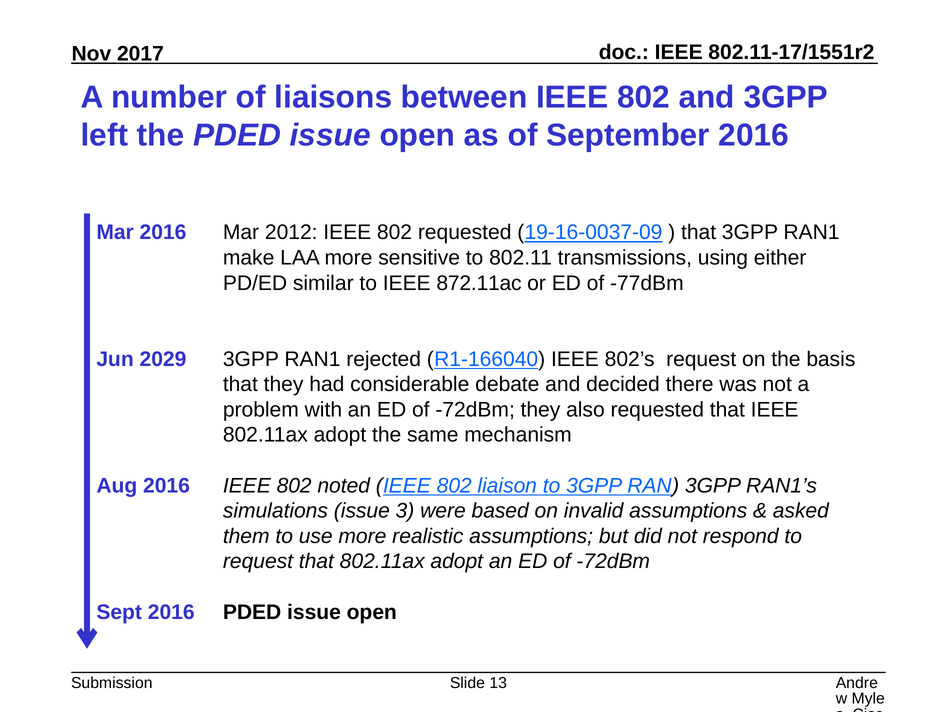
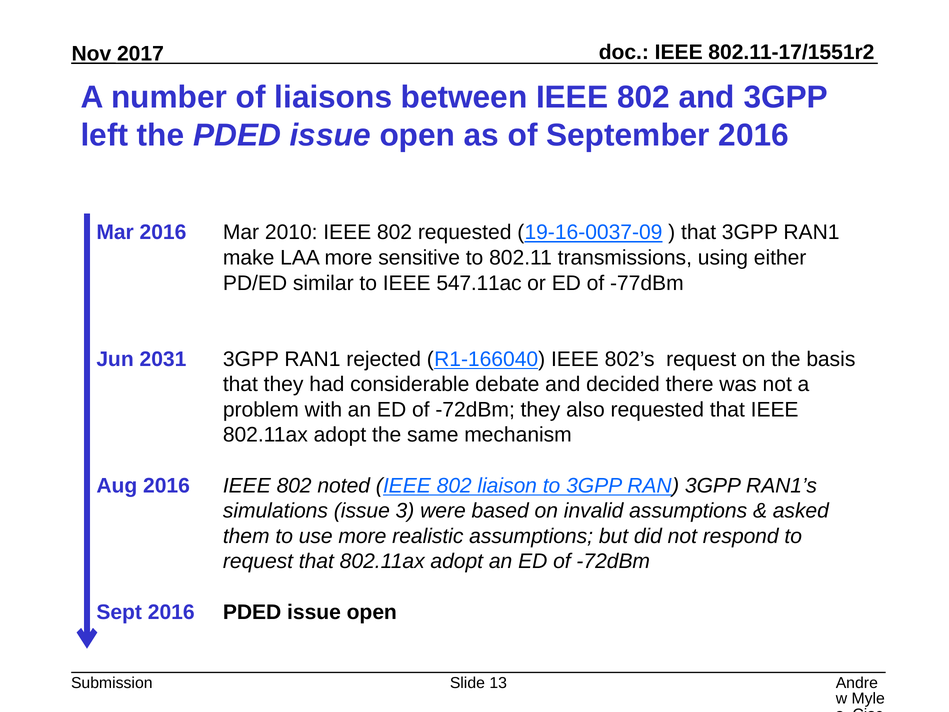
2012: 2012 -> 2010
872.11ac: 872.11ac -> 547.11ac
2029: 2029 -> 2031
